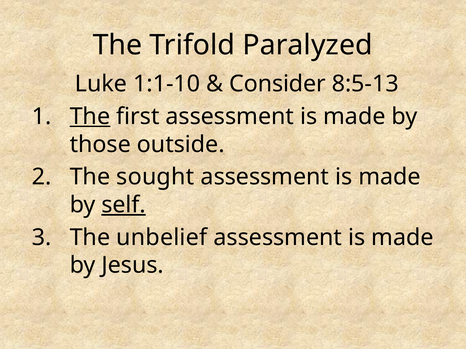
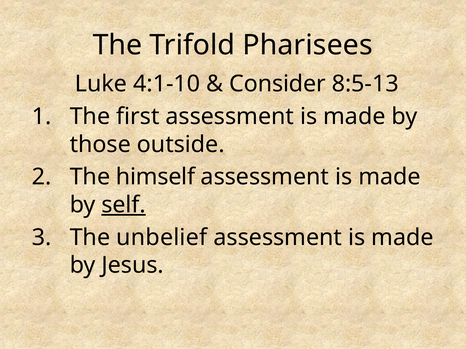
Paralyzed: Paralyzed -> Pharisees
1:1-10: 1:1-10 -> 4:1-10
The at (90, 117) underline: present -> none
sought: sought -> himself
